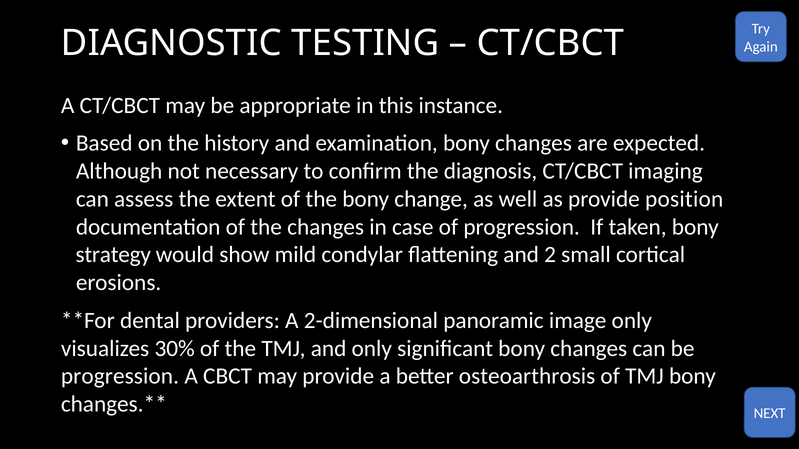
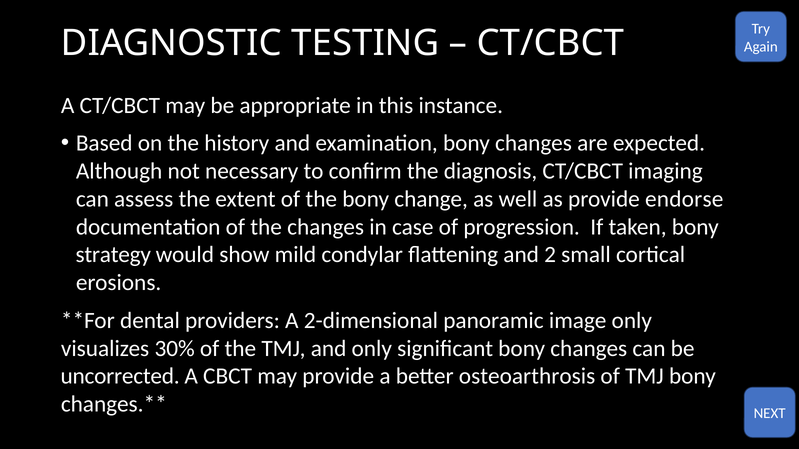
position: position -> endorse
progression at (120, 377): progression -> uncorrected
